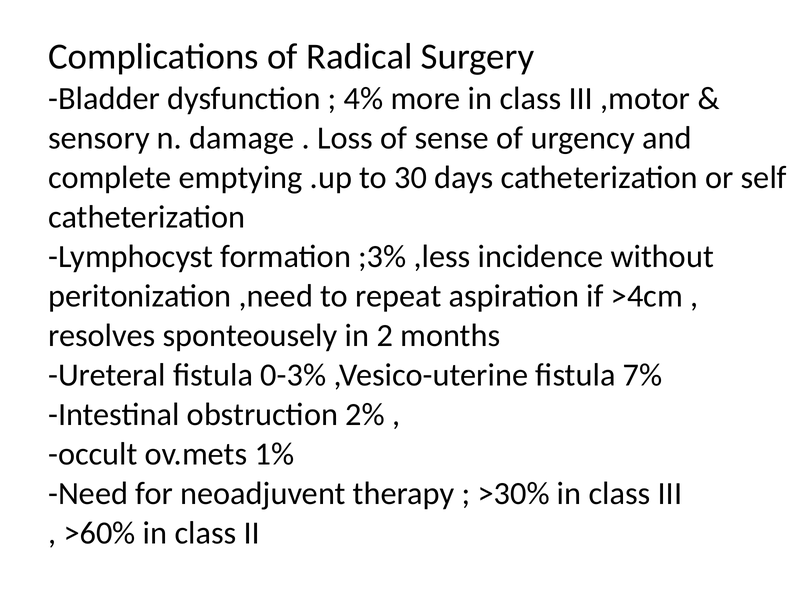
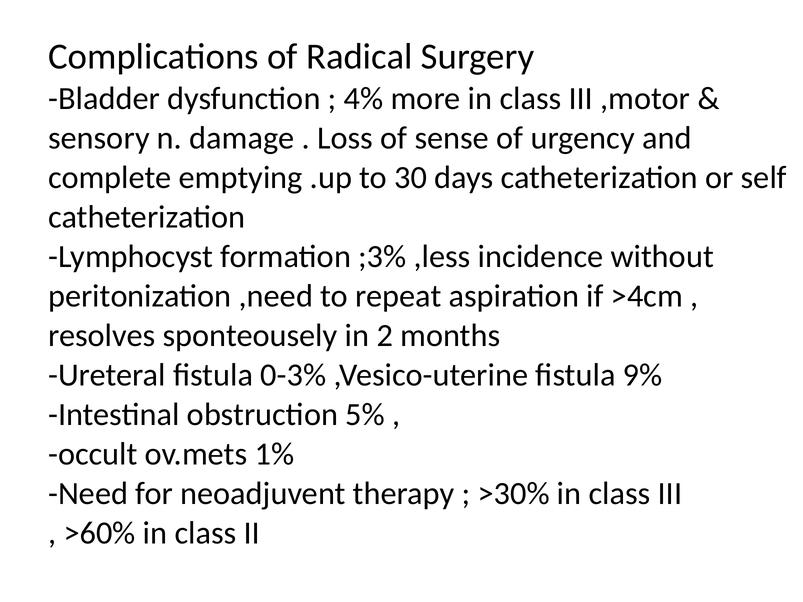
7%: 7% -> 9%
2%: 2% -> 5%
